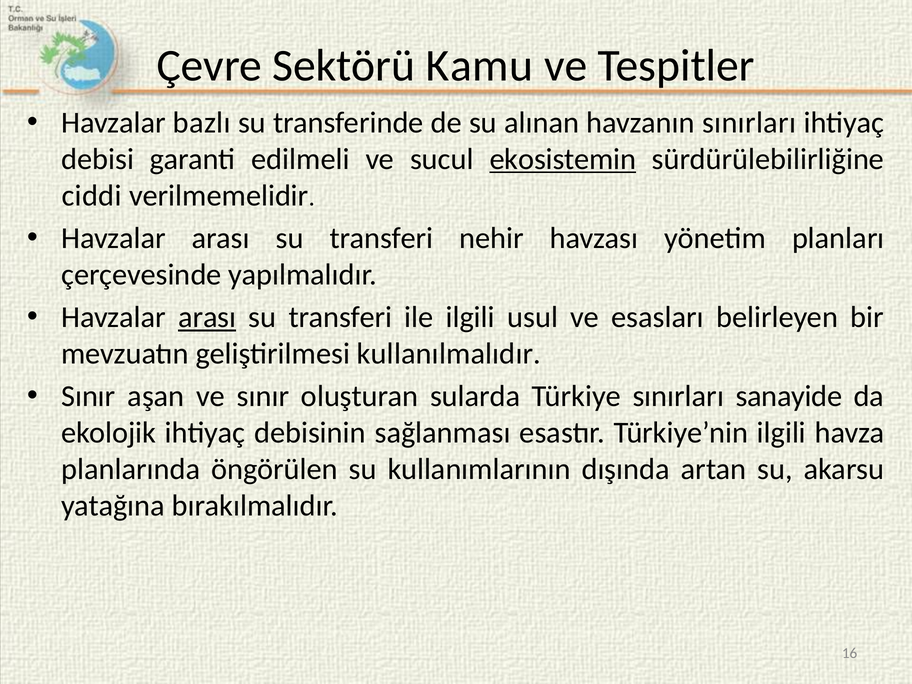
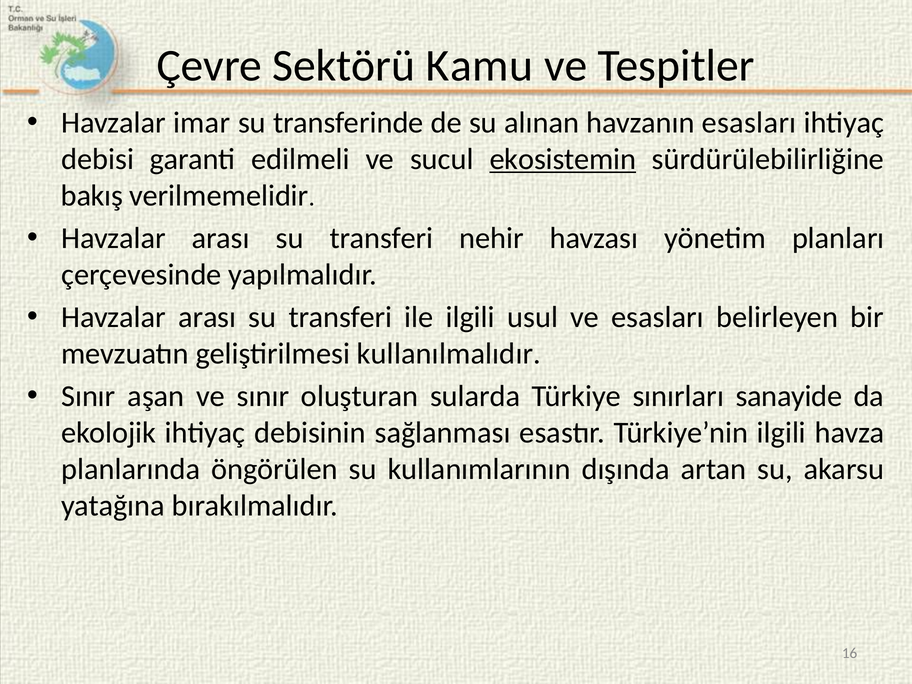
bazlı: bazlı -> imar
havzanın sınırları: sınırları -> esasları
ciddi: ciddi -> bakış
arası at (207, 317) underline: present -> none
